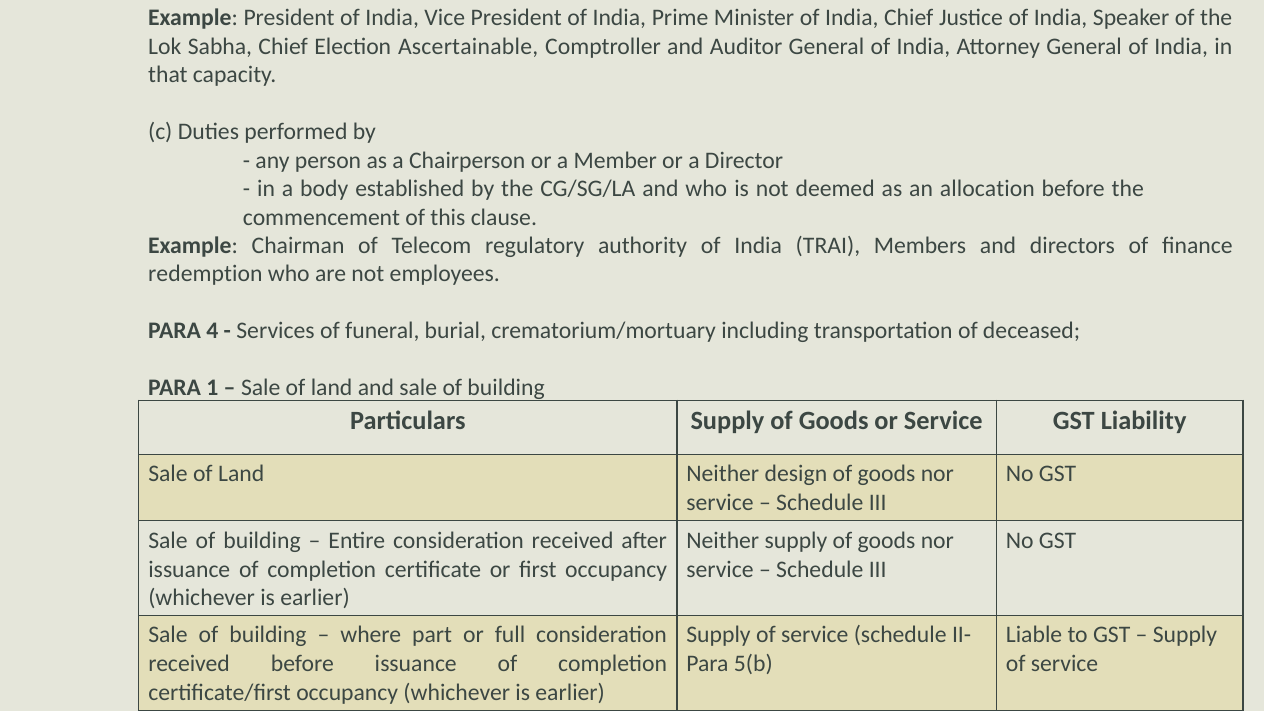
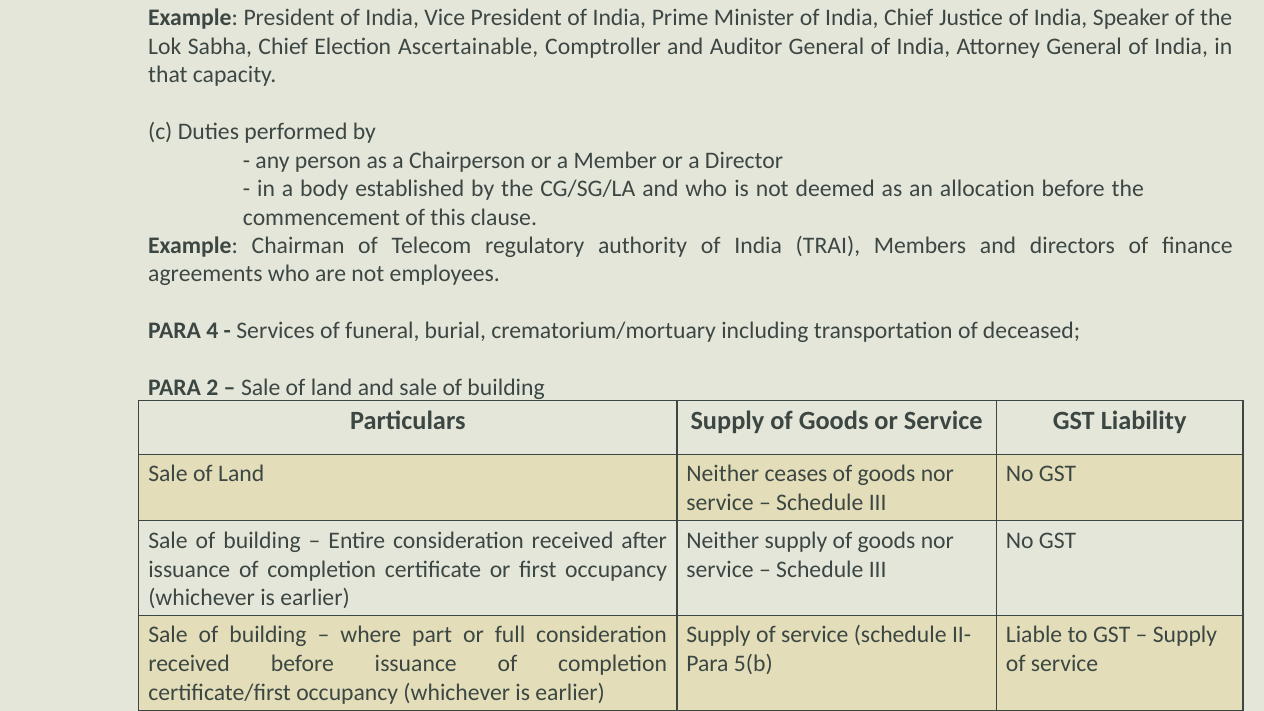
redemption: redemption -> agreements
1: 1 -> 2
design: design -> ceases
